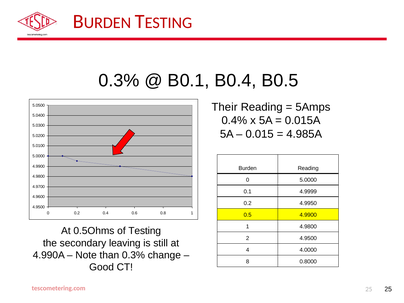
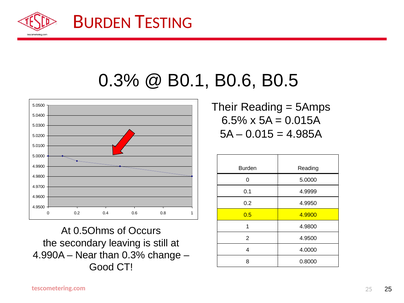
B0.4: B0.4 -> B0.6
0.4%: 0.4% -> 6.5%
Testing: Testing -> Occurs
Note: Note -> Near
